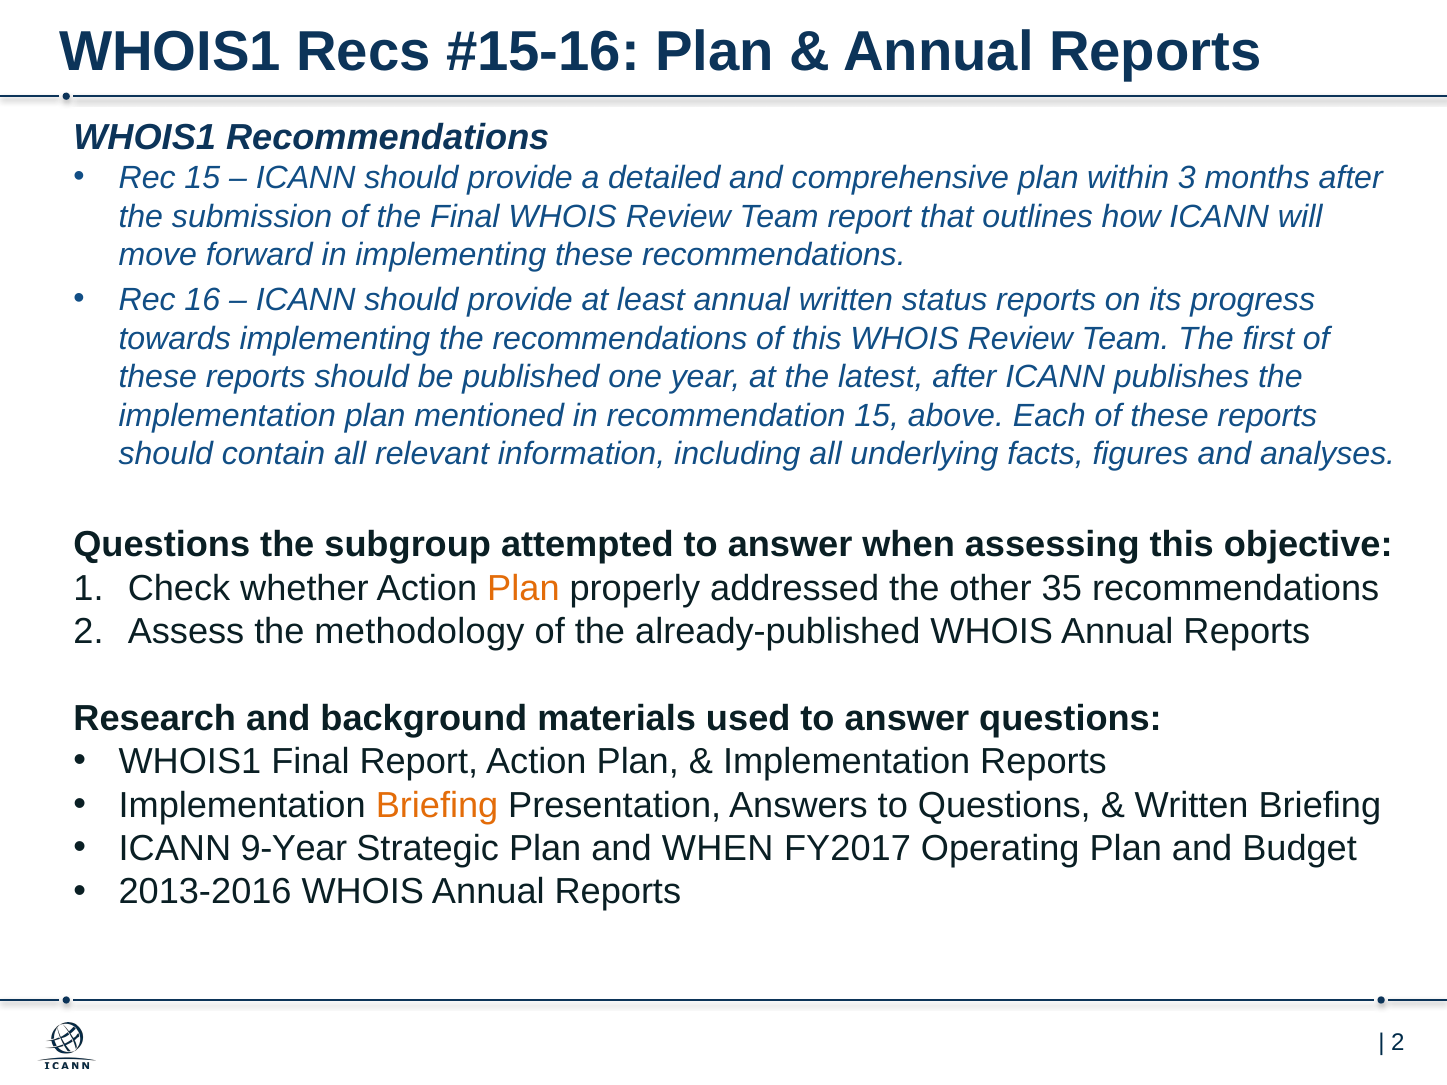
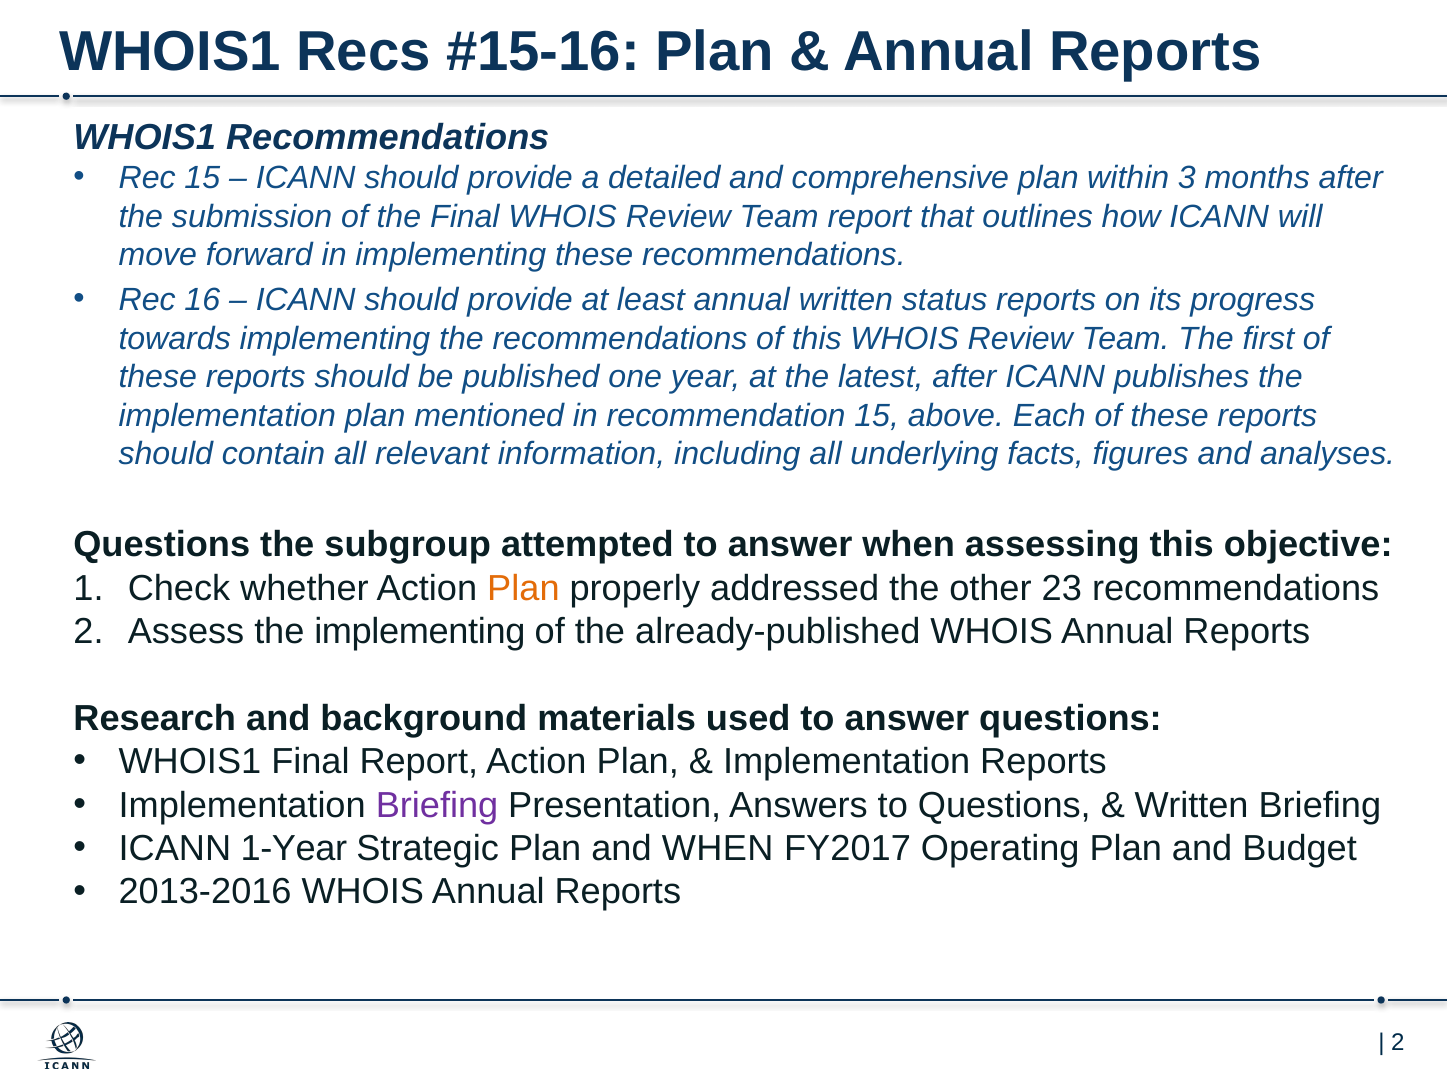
35: 35 -> 23
the methodology: methodology -> implementing
Briefing at (437, 805) colour: orange -> purple
9-Year: 9-Year -> 1-Year
